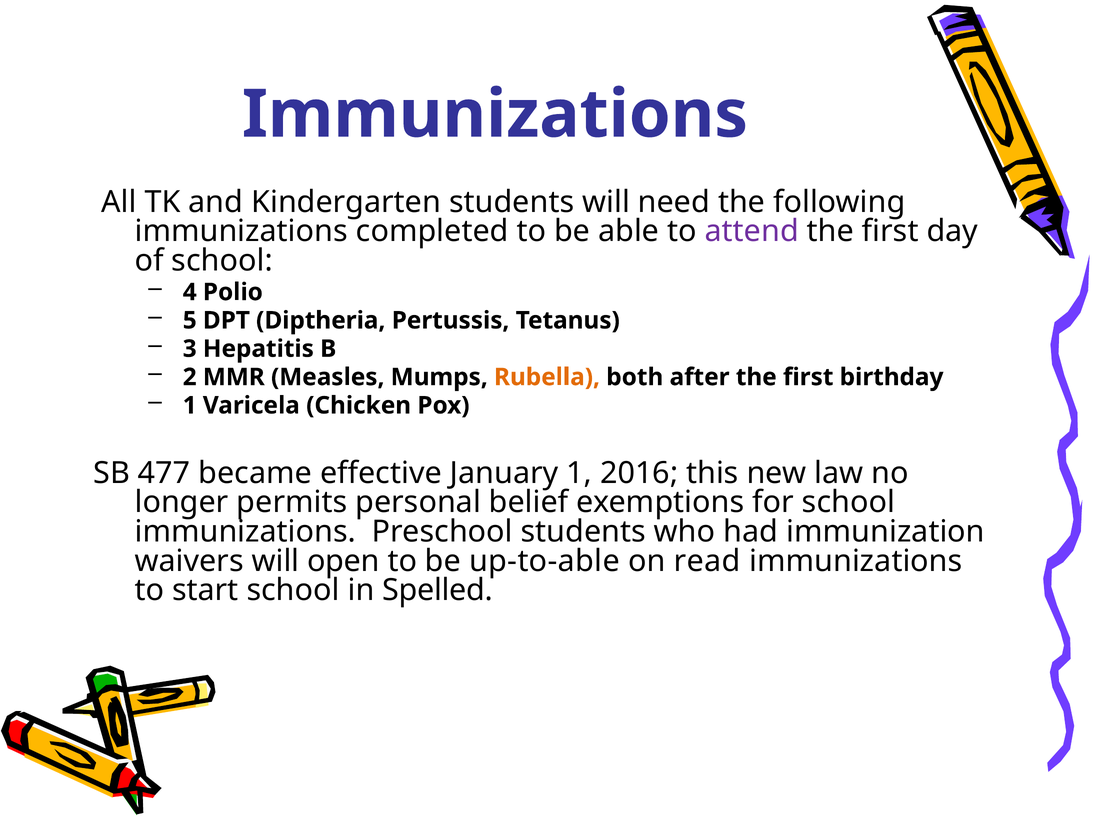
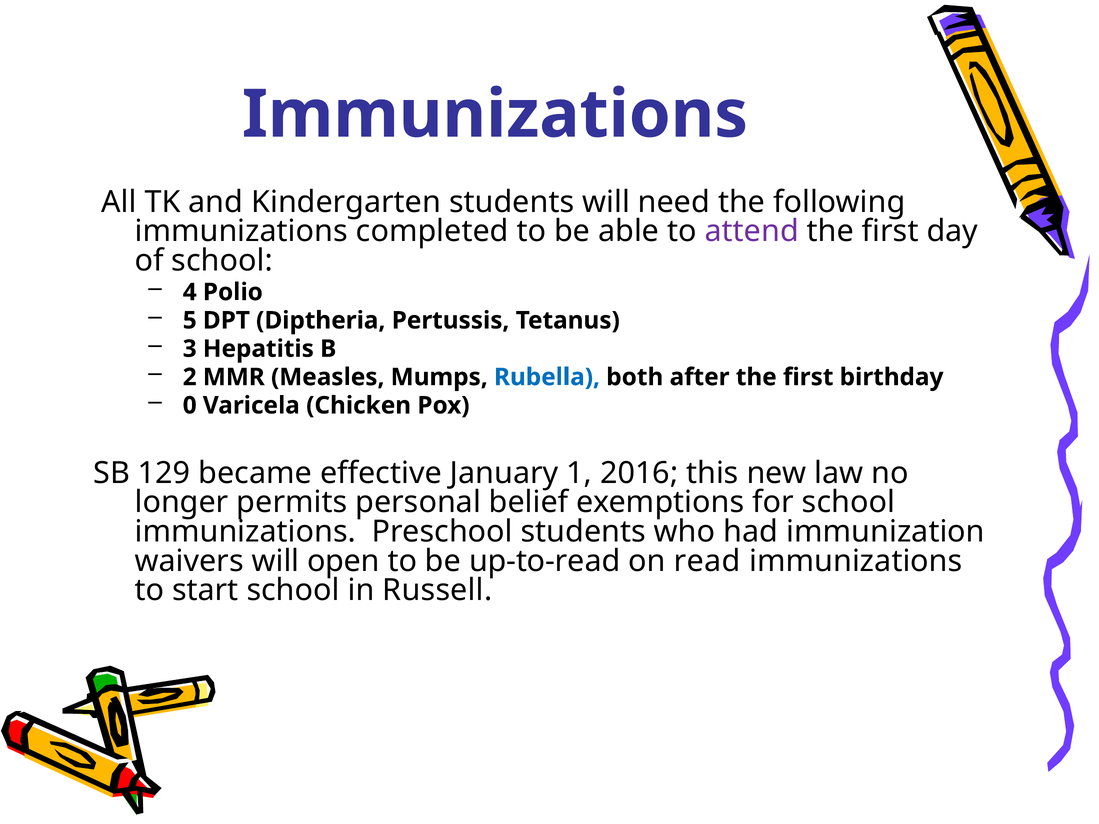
Rubella colour: orange -> blue
1 at (190, 406): 1 -> 0
477: 477 -> 129
up-to-able: up-to-able -> up-to-read
Spelled: Spelled -> Russell
